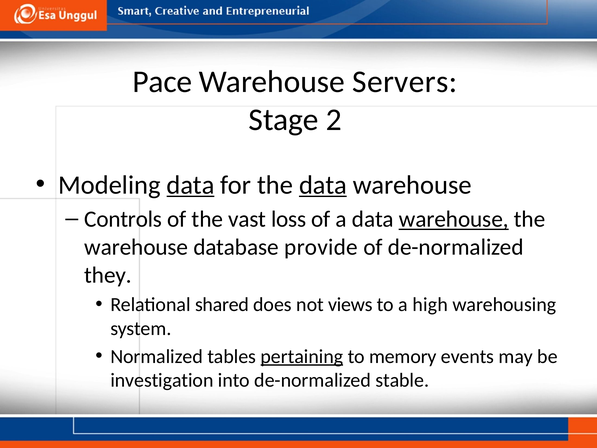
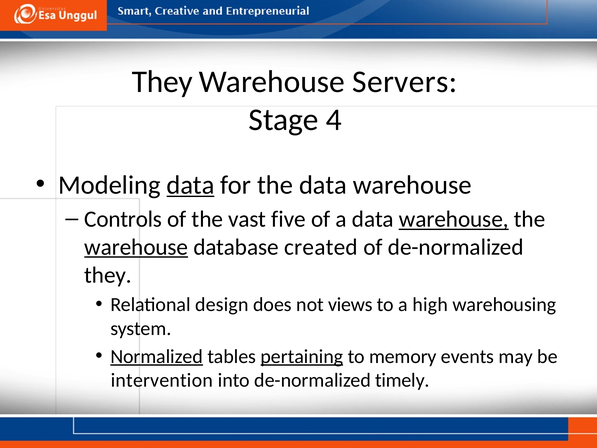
Pace at (162, 82): Pace -> They
2: 2 -> 4
data at (323, 185) underline: present -> none
loss: loss -> five
warehouse at (136, 247) underline: none -> present
provide: provide -> created
shared: shared -> design
Normalized underline: none -> present
investigation: investigation -> intervention
stable: stable -> timely
